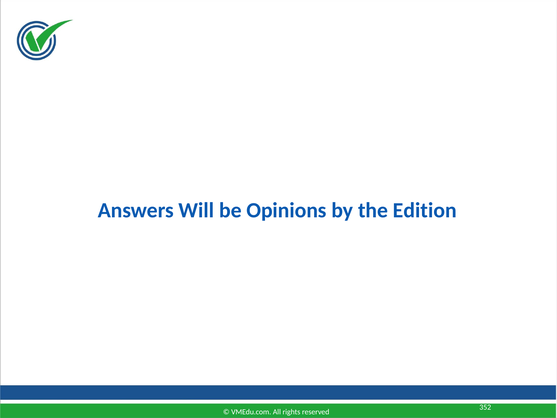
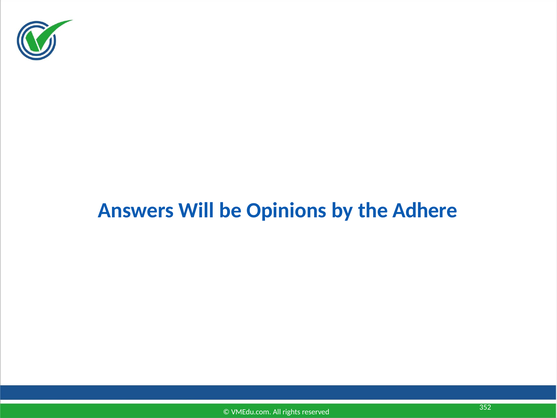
Edition: Edition -> Adhere
